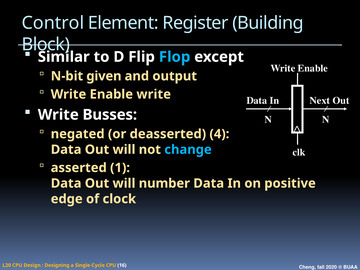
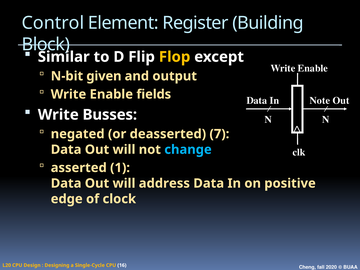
Flop colour: light blue -> yellow
Enable write: write -> fields
Next: Next -> Note
4: 4 -> 7
number: number -> address
